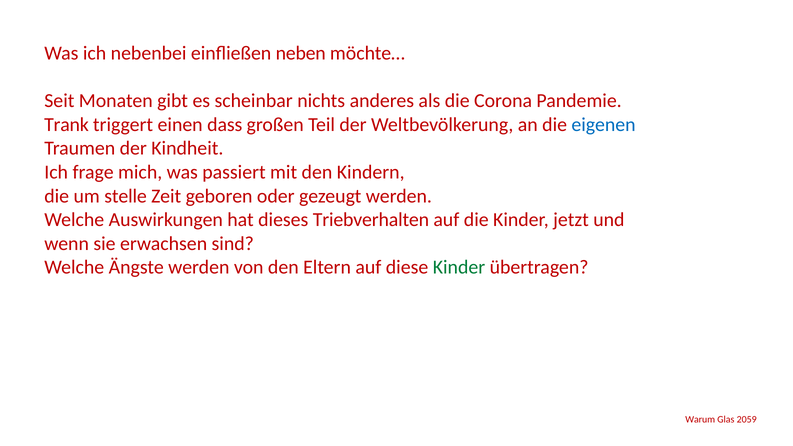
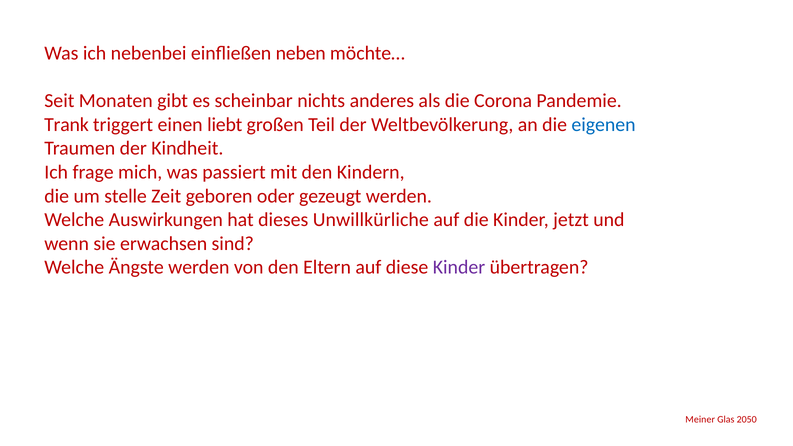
dass: dass -> liebt
Triebverhalten: Triebverhalten -> Unwillkürliche
Kinder at (459, 267) colour: green -> purple
Warum: Warum -> Meiner
2059: 2059 -> 2050
